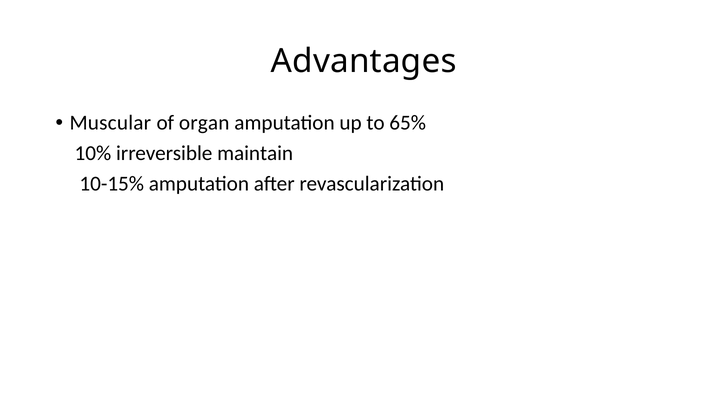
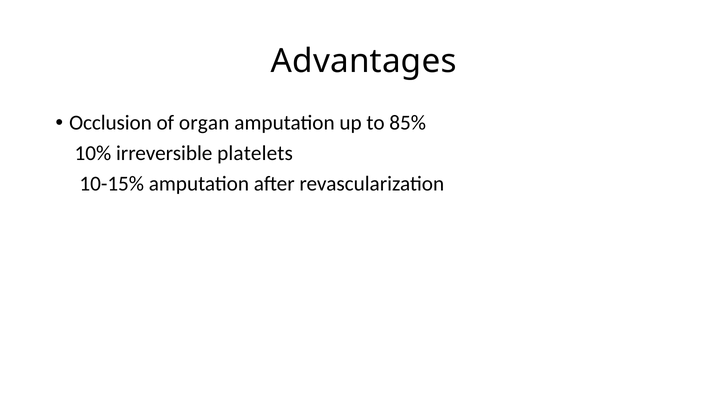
Muscular: Muscular -> Occlusion
65%: 65% -> 85%
maintain: maintain -> platelets
